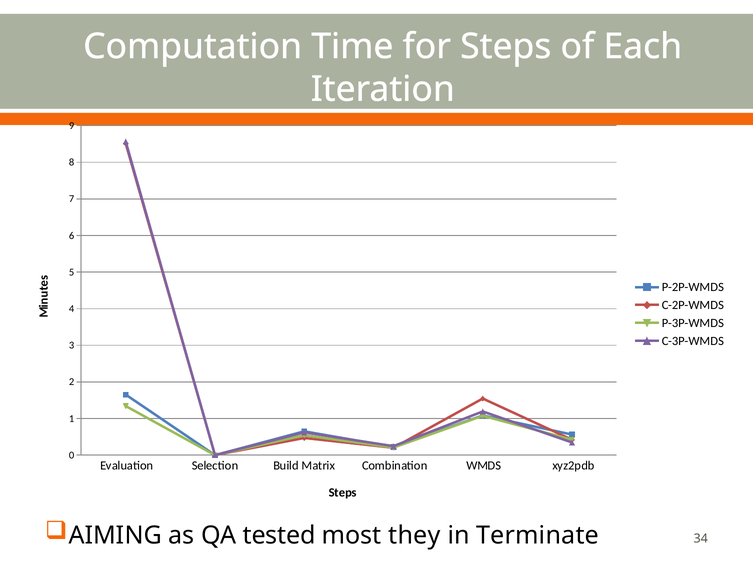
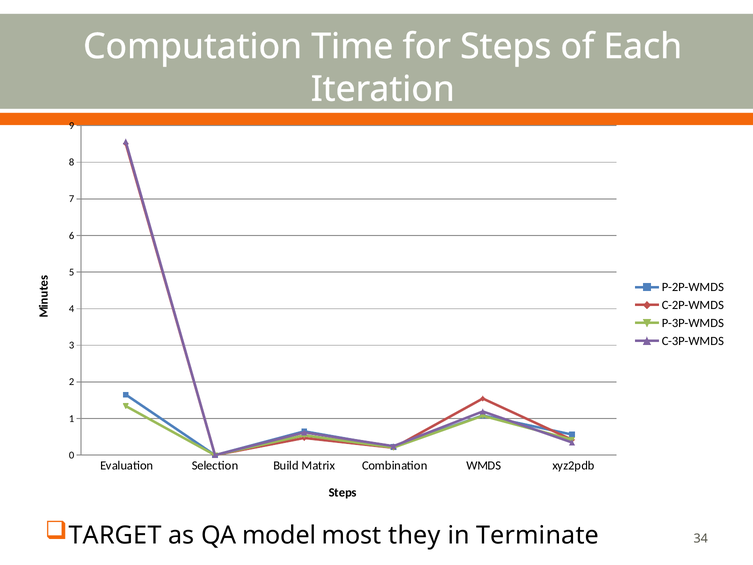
AIMING: AIMING -> TARGET
tested: tested -> model
